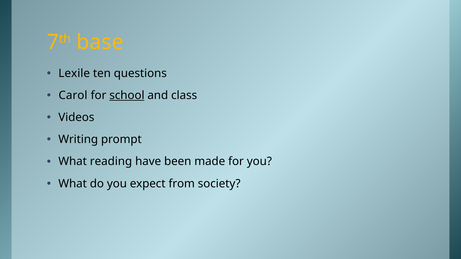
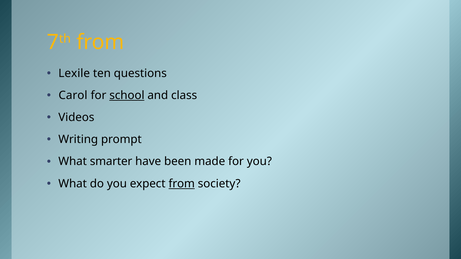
7th base: base -> from
reading: reading -> smarter
from at (182, 184) underline: none -> present
